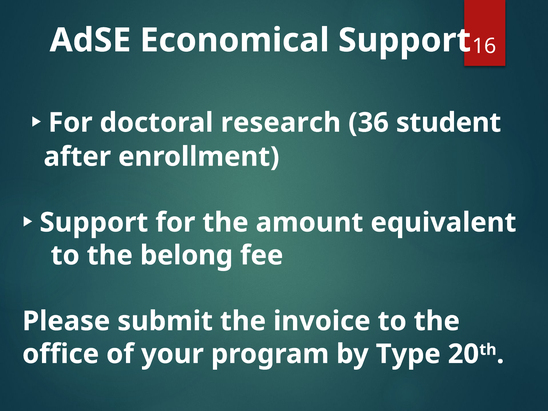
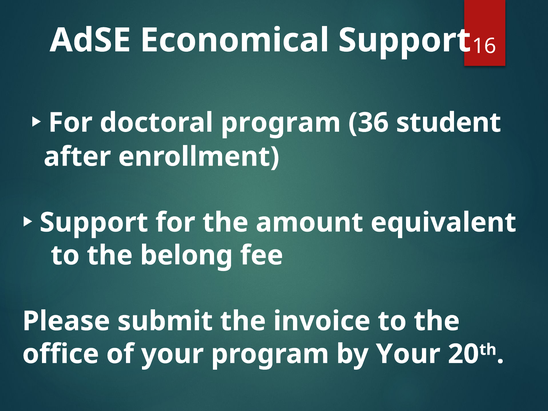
doctoral research: research -> program
by Type: Type -> Your
